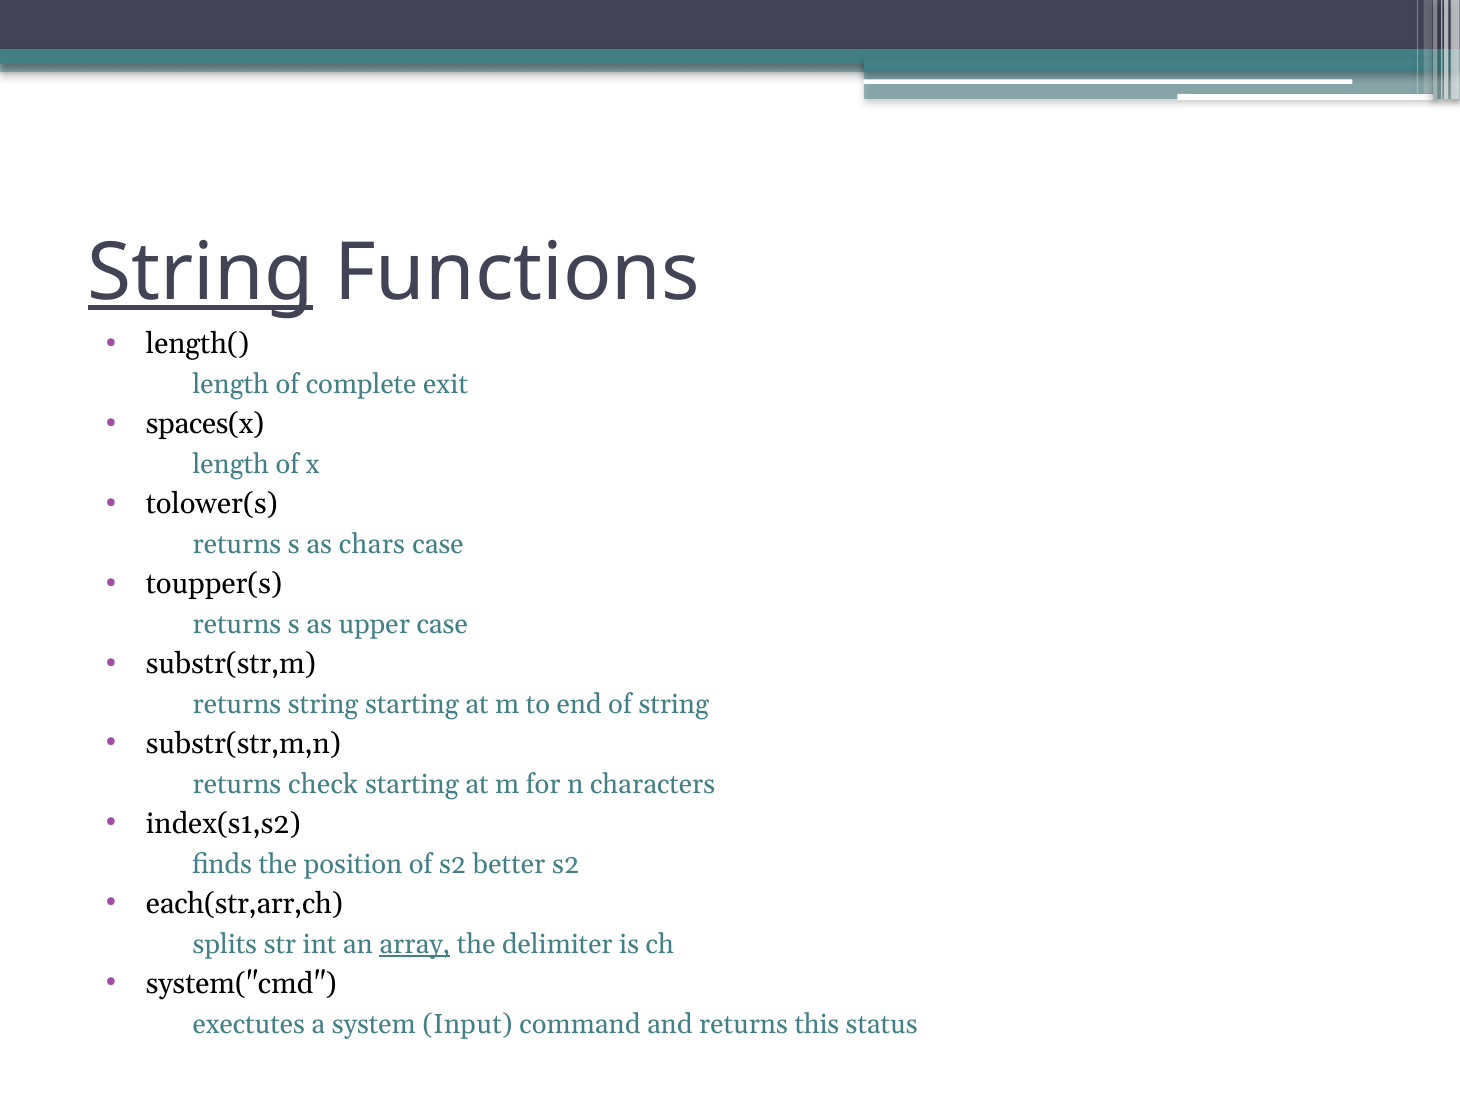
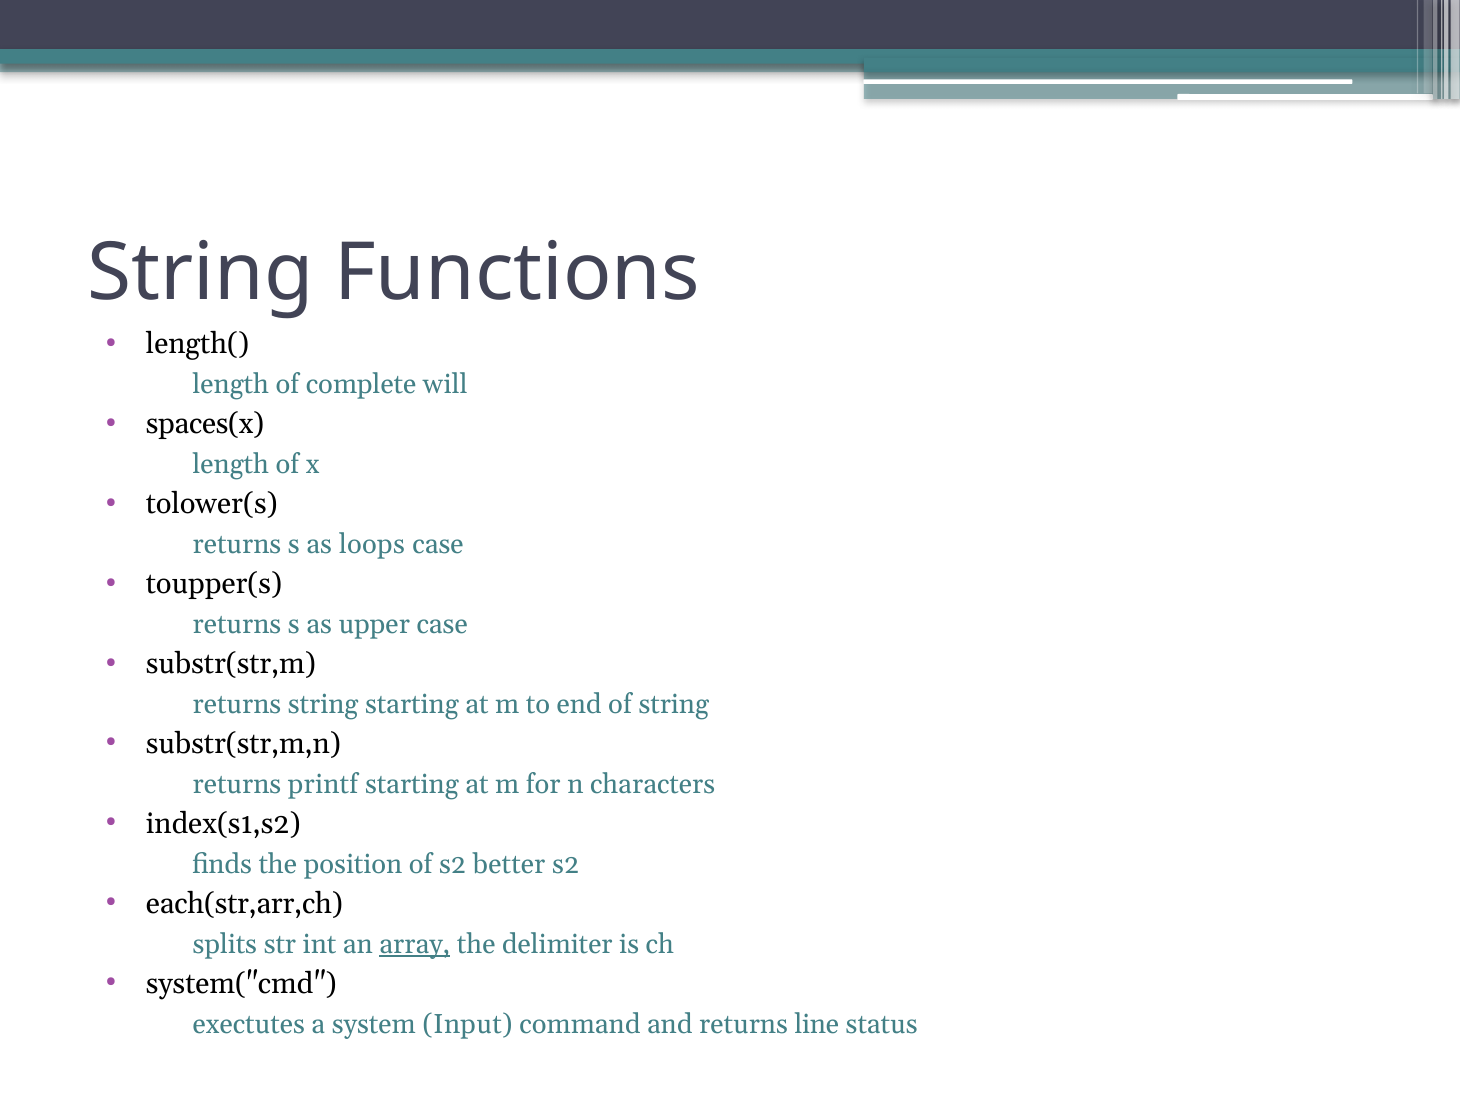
String at (200, 273) underline: present -> none
exit: exit -> will
chars: chars -> loops
check: check -> printf
this: this -> line
